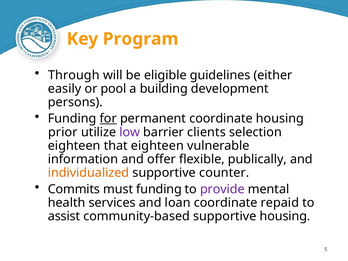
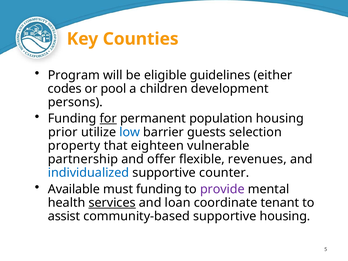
Program: Program -> Counties
Through: Through -> Program
easily: easily -> codes
building: building -> children
permanent coordinate: coordinate -> population
low colour: purple -> blue
clients: clients -> guests
eighteen at (74, 146): eighteen -> property
information: information -> partnership
publically: publically -> revenues
individualized colour: orange -> blue
Commits: Commits -> Available
services underline: none -> present
repaid: repaid -> tenant
